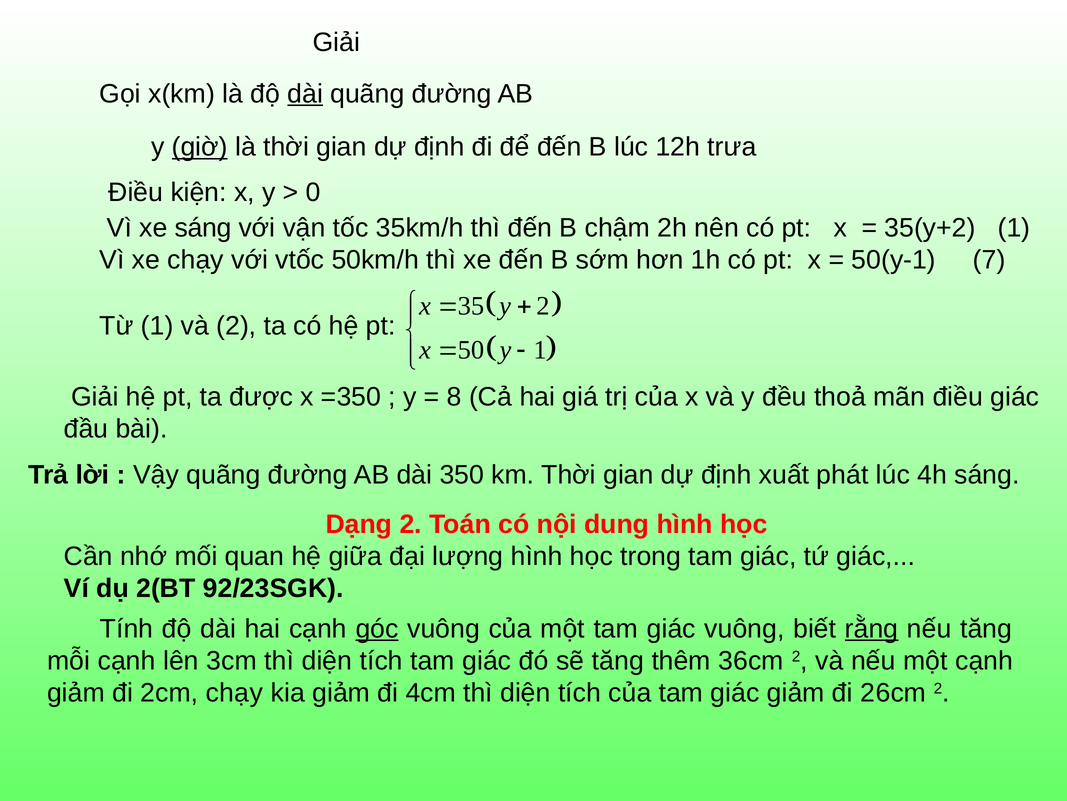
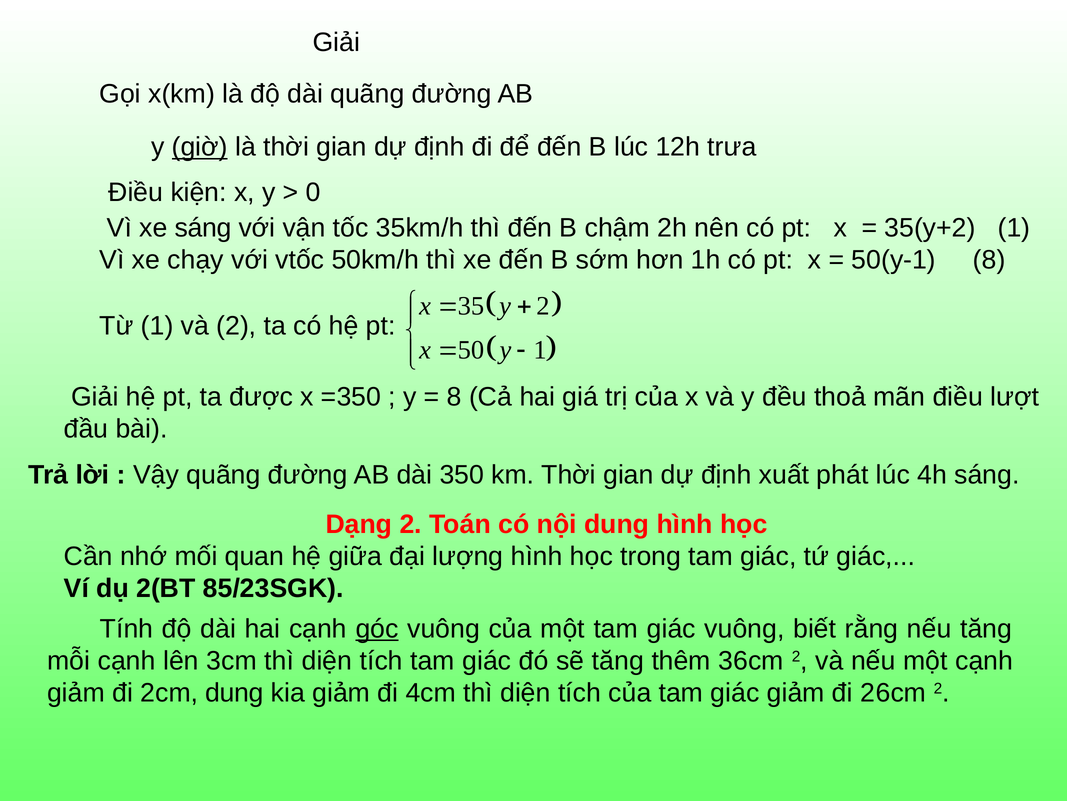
dài at (305, 94) underline: present -> none
50(y-1 7: 7 -> 8
điều giác: giác -> lượt
92/23SGK: 92/23SGK -> 85/23SGK
rằng underline: present -> none
2cm chạy: chạy -> dung
